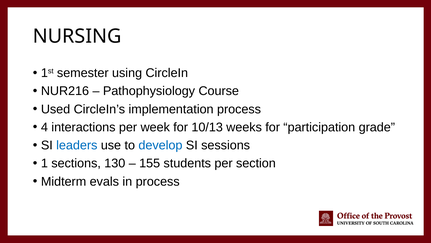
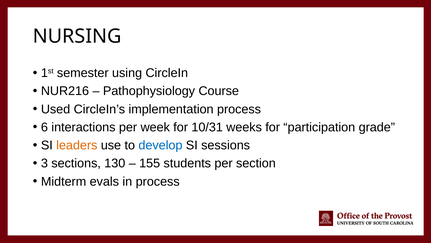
4: 4 -> 6
10/13: 10/13 -> 10/31
leaders colour: blue -> orange
1: 1 -> 3
